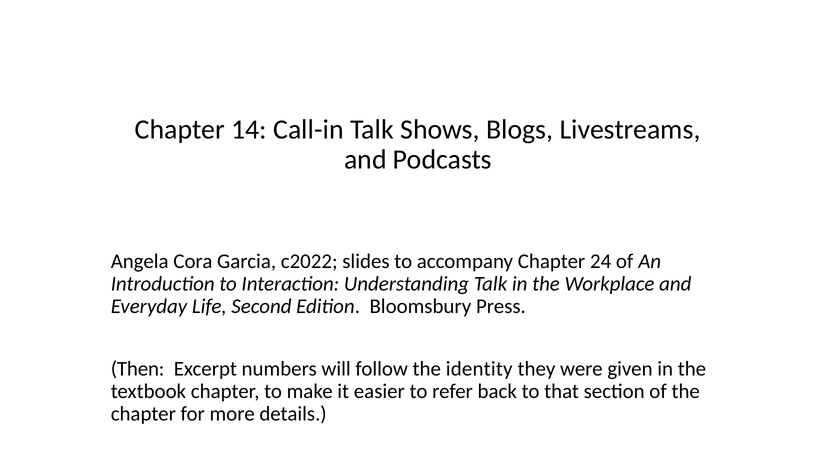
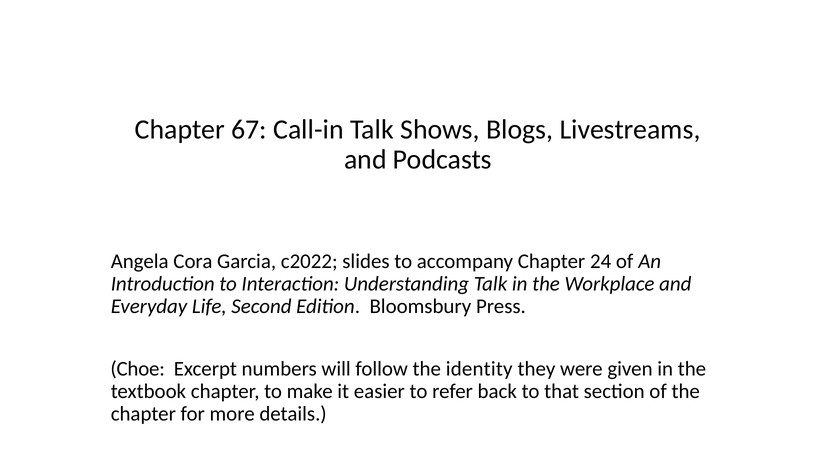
14: 14 -> 67
Then: Then -> Choe
